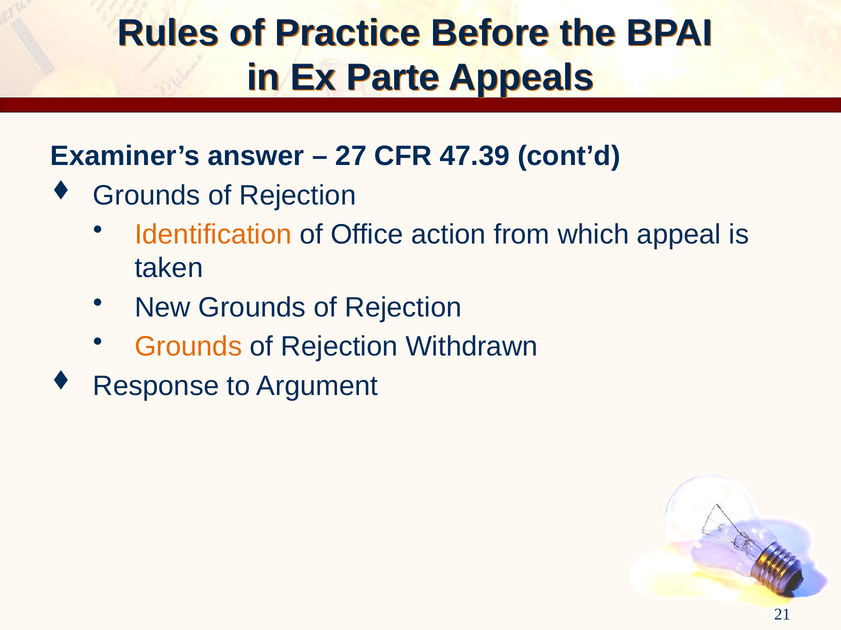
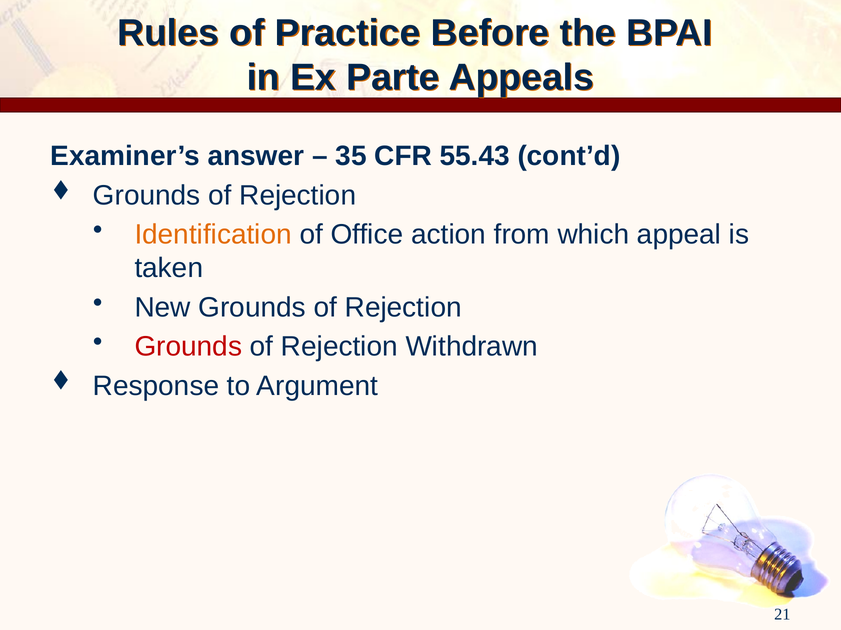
27: 27 -> 35
47.39: 47.39 -> 55.43
Grounds at (188, 347) colour: orange -> red
